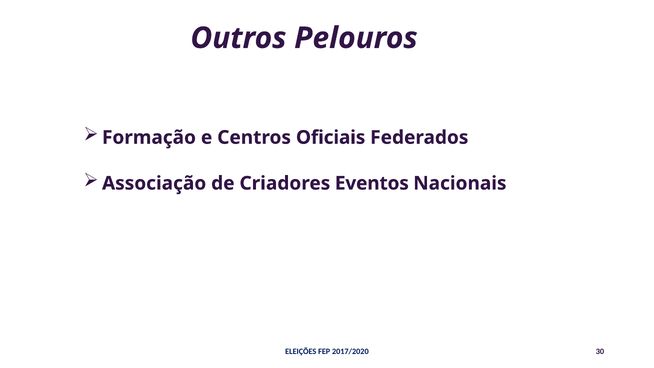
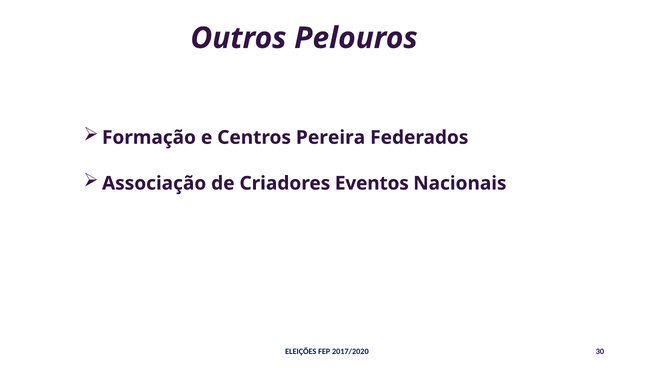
Oficiais: Oficiais -> Pereira
